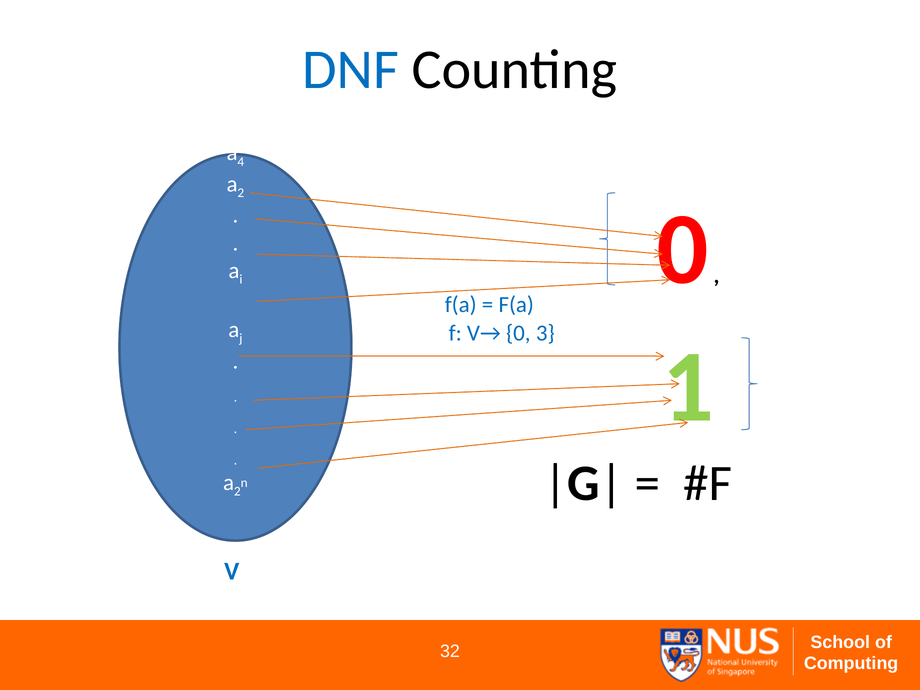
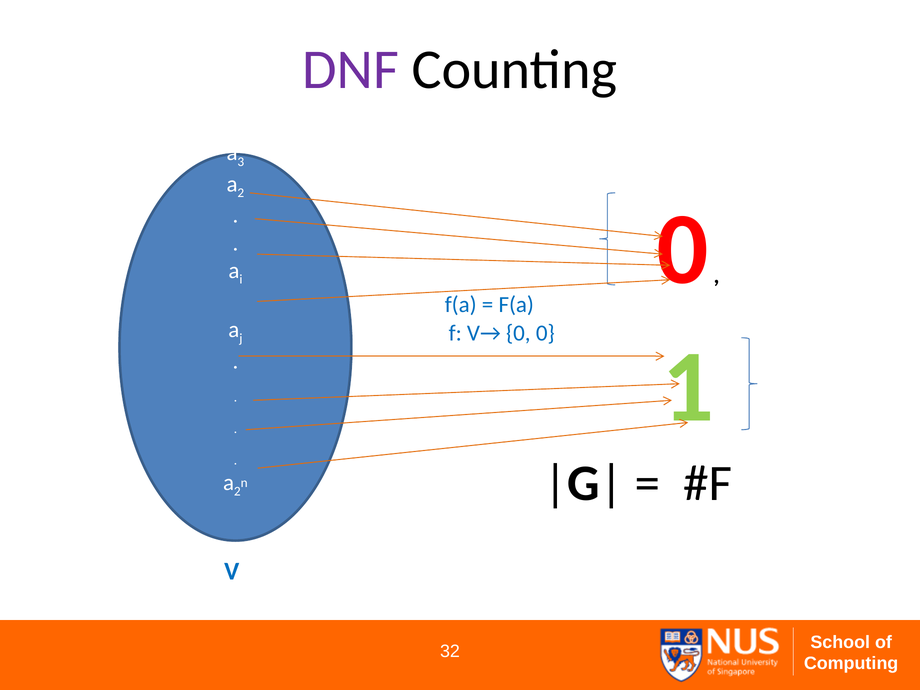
DNF colour: blue -> purple
4: 4 -> 3
0 3: 3 -> 0
